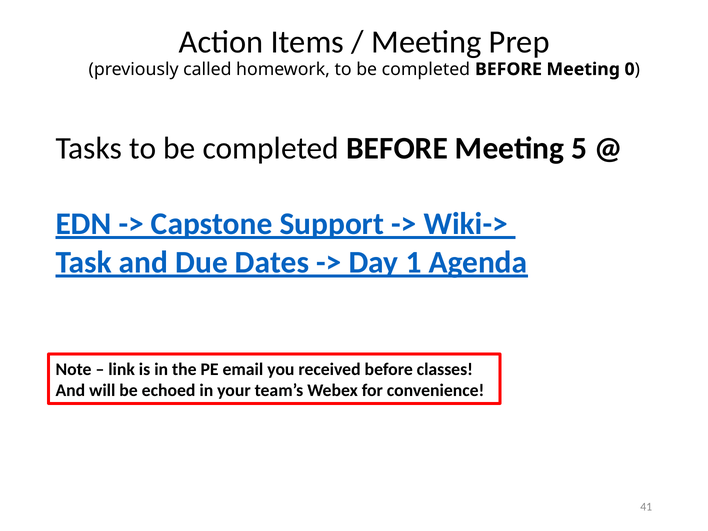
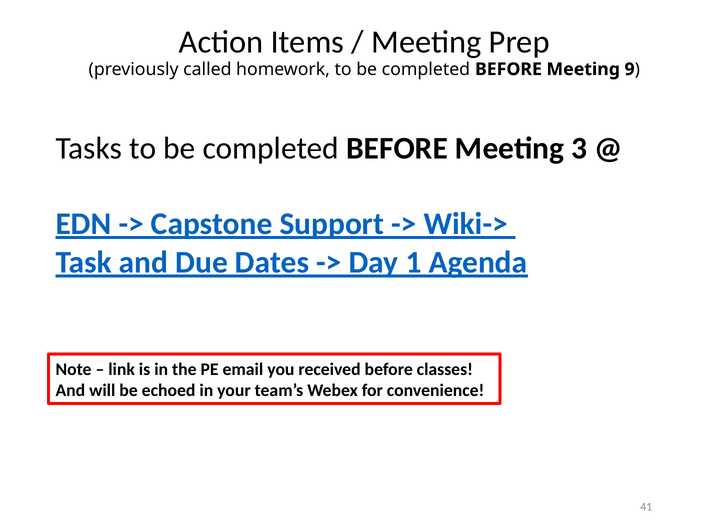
0: 0 -> 9
5: 5 -> 3
